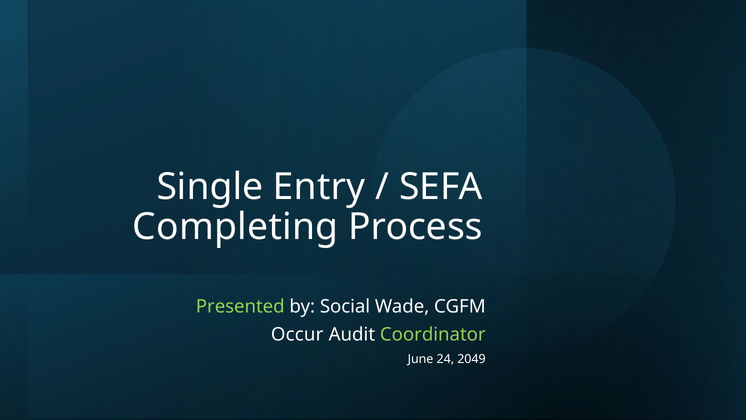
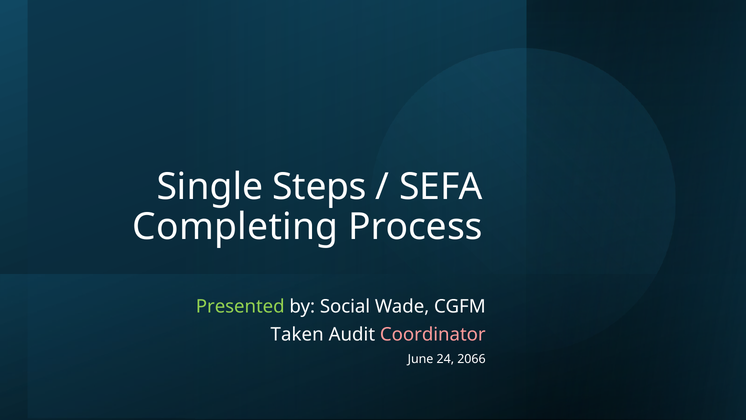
Entry: Entry -> Steps
Occur: Occur -> Taken
Coordinator colour: light green -> pink
2049: 2049 -> 2066
